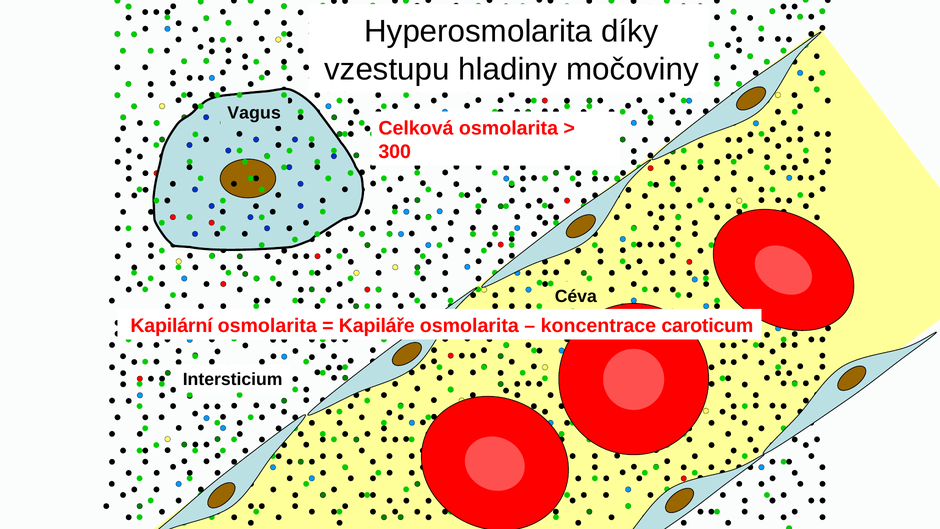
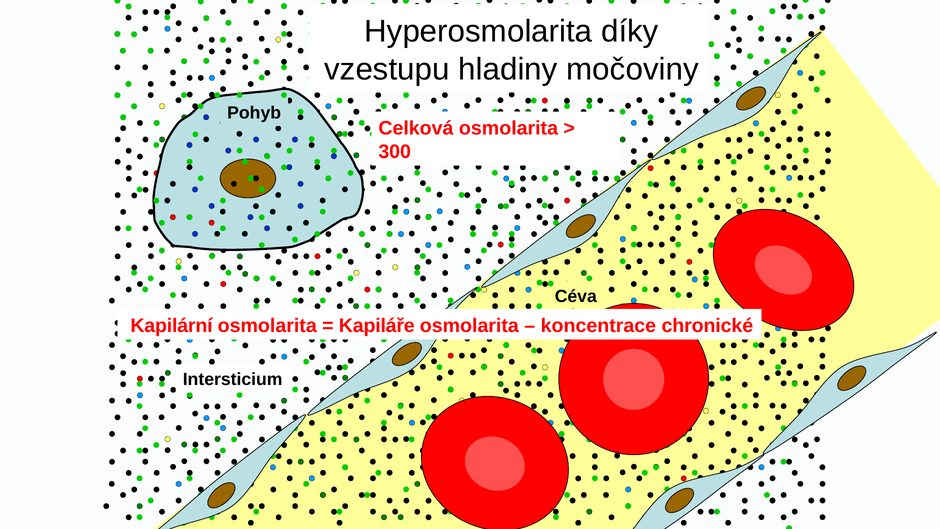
Vagus: Vagus -> Pohyb
caroticum: caroticum -> chronické
